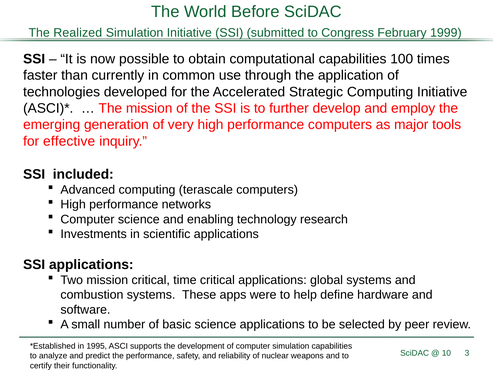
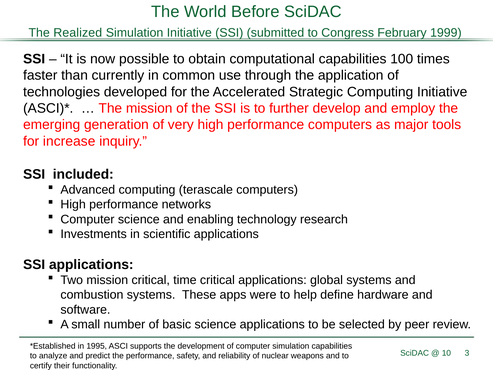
effective: effective -> increase
